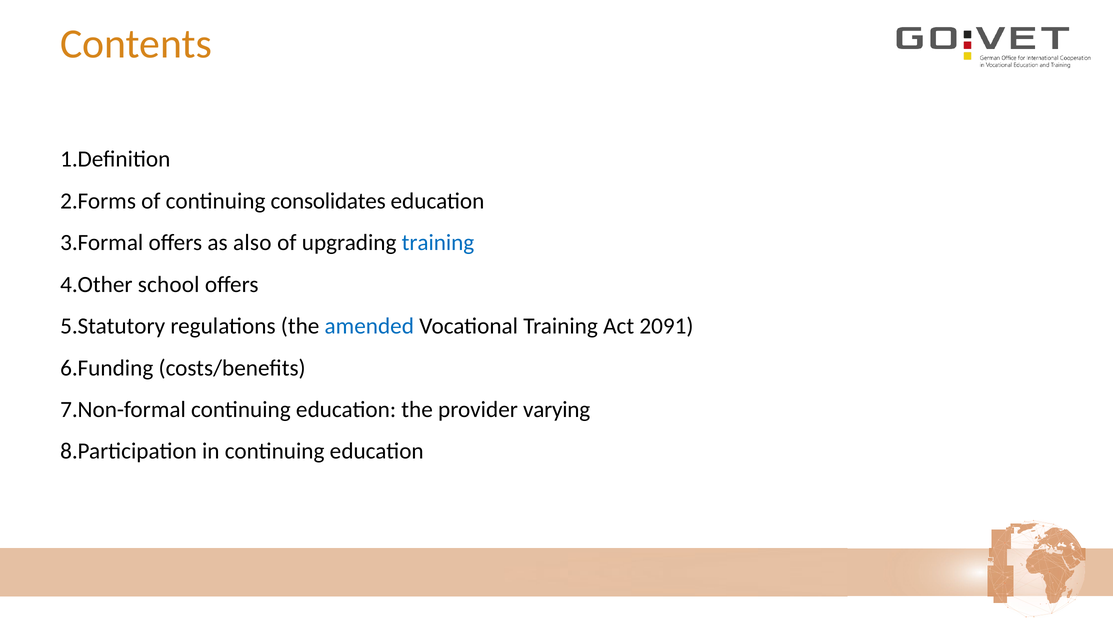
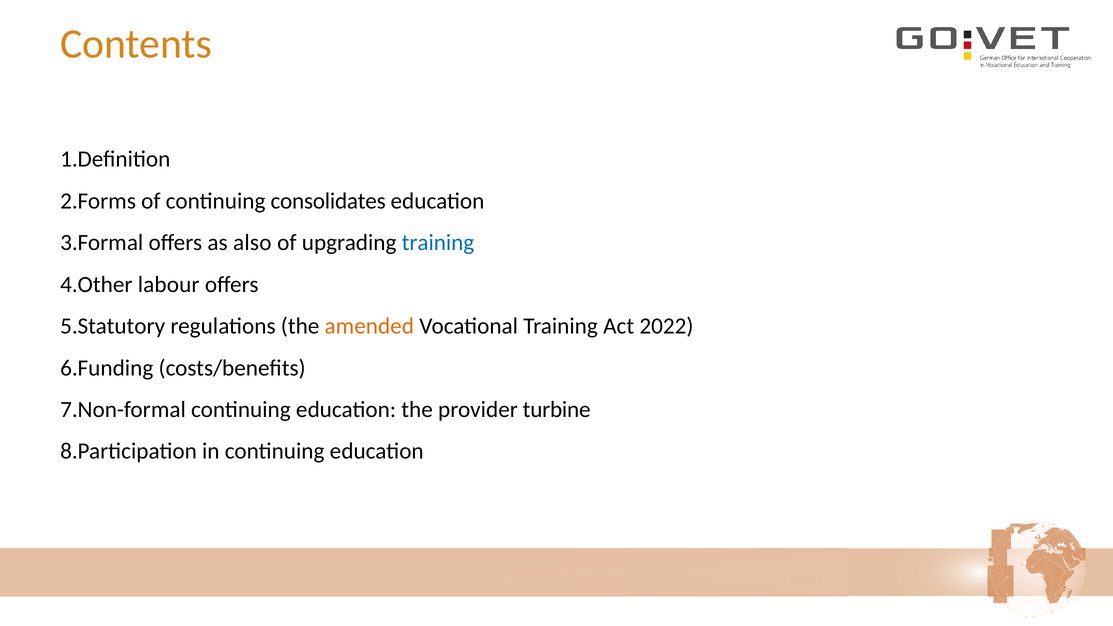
school: school -> labour
amended colour: blue -> orange
2091: 2091 -> 2022
varying: varying -> turbine
